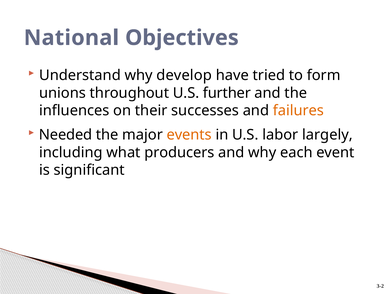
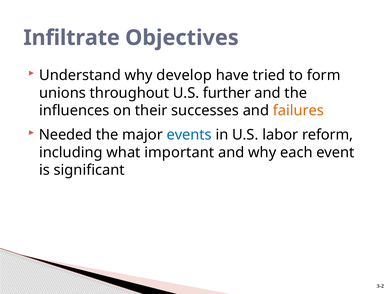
National: National -> Infiltrate
events colour: orange -> blue
largely: largely -> reform
producers: producers -> important
